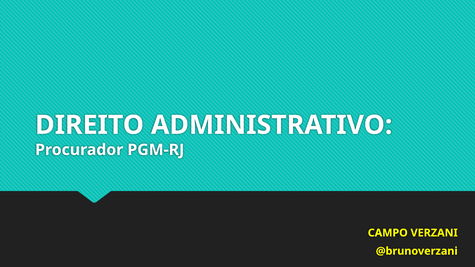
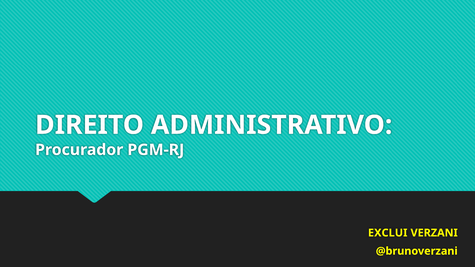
CAMPO: CAMPO -> EXCLUI
